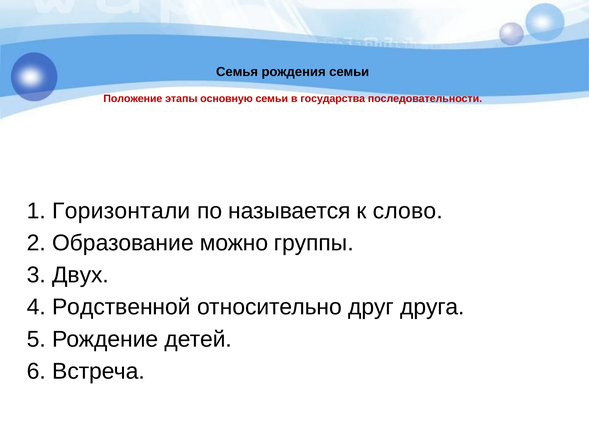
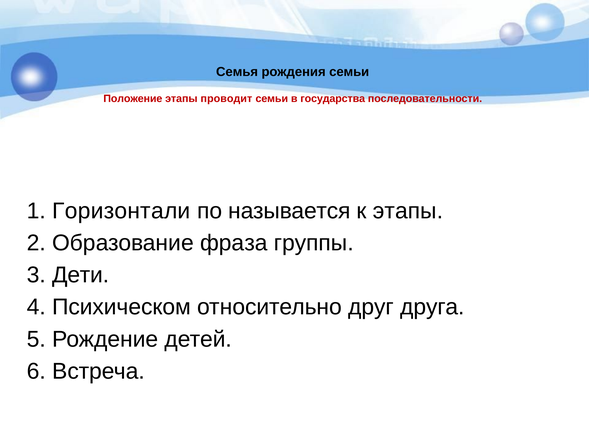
основную: основную -> проводит
к слово: слово -> этапы
можно: можно -> фраза
Двух: Двух -> Дети
Родственной: Родственной -> Психическом
